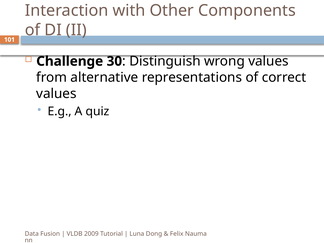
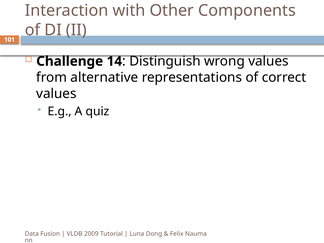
30: 30 -> 14
